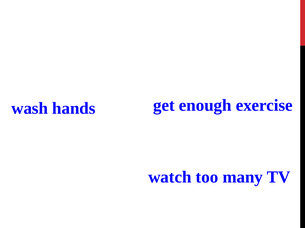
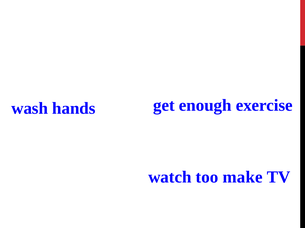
many: many -> make
